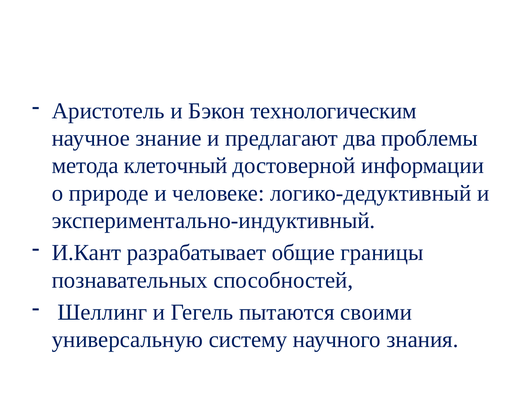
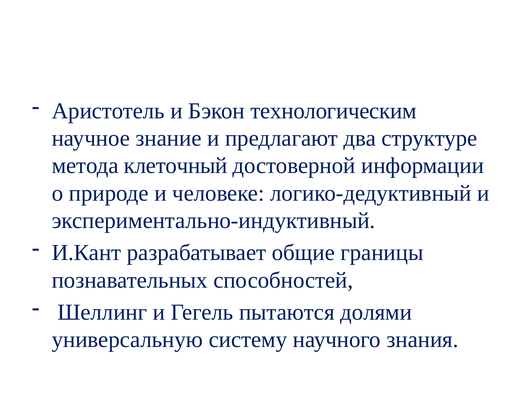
проблемы: проблемы -> структуре
своими: своими -> долями
